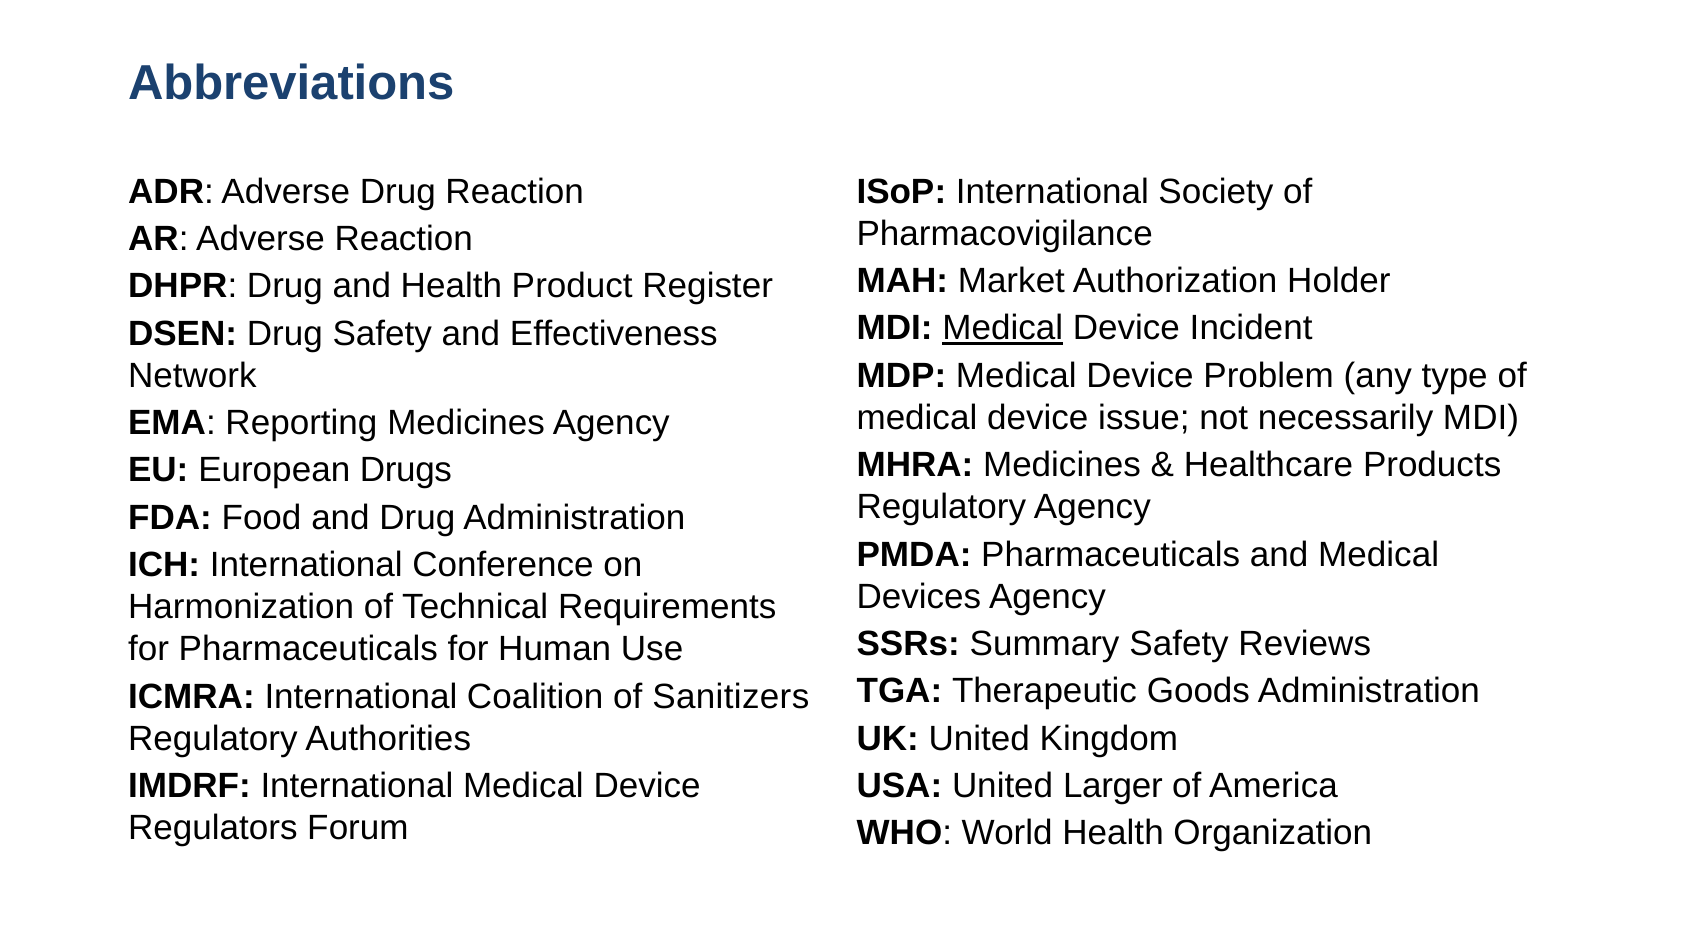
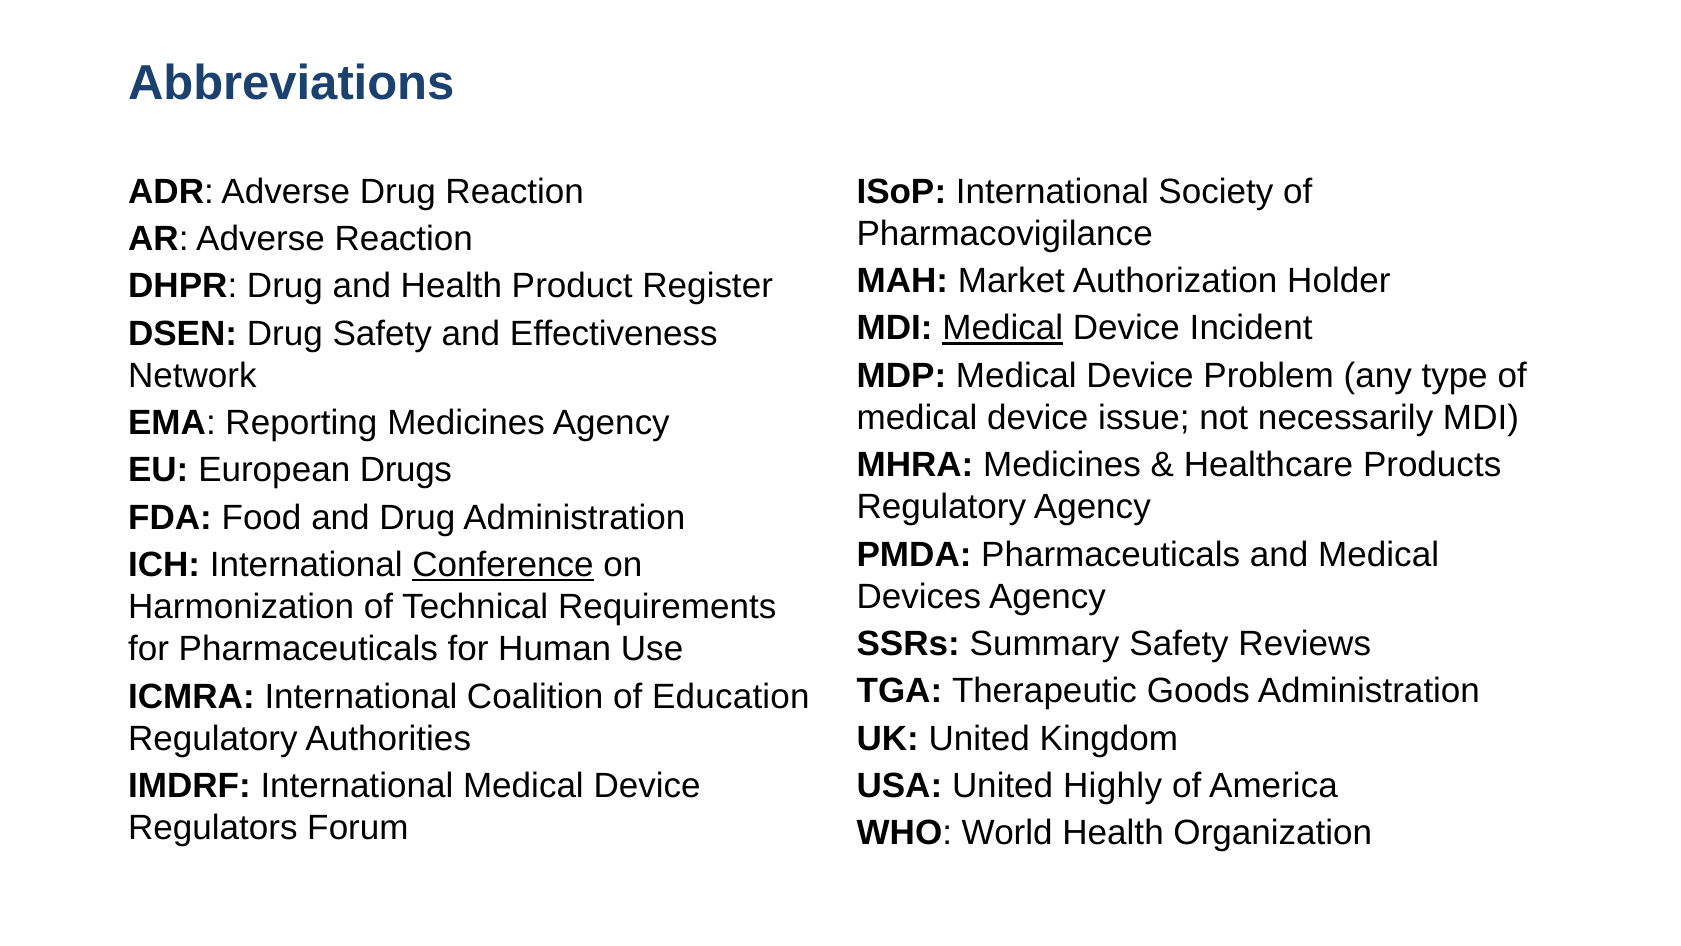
Conference underline: none -> present
Sanitizers: Sanitizers -> Education
Larger: Larger -> Highly
